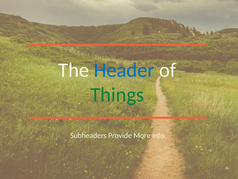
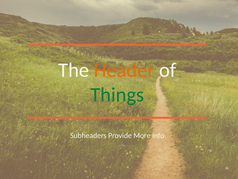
Header colour: blue -> orange
